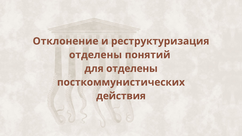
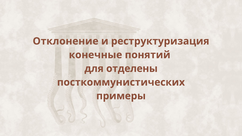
отделены at (96, 55): отделены -> конечные
действия: действия -> примеры
